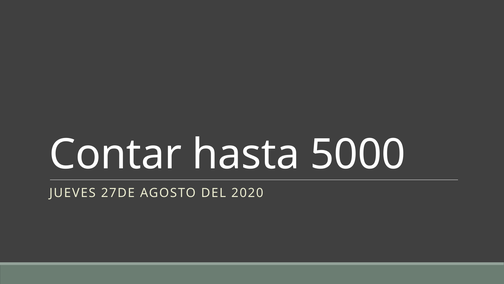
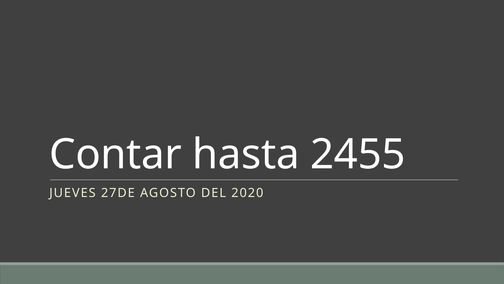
5000: 5000 -> 2455
